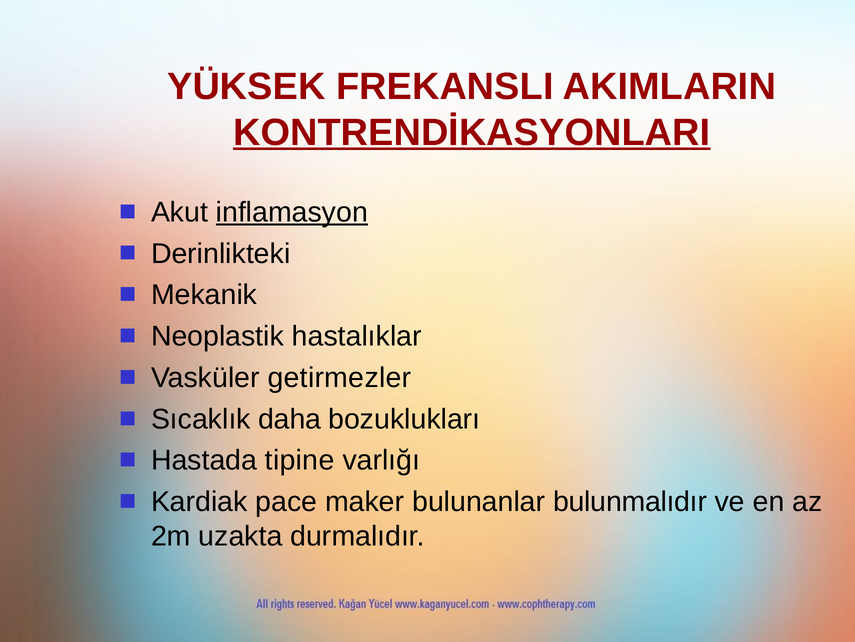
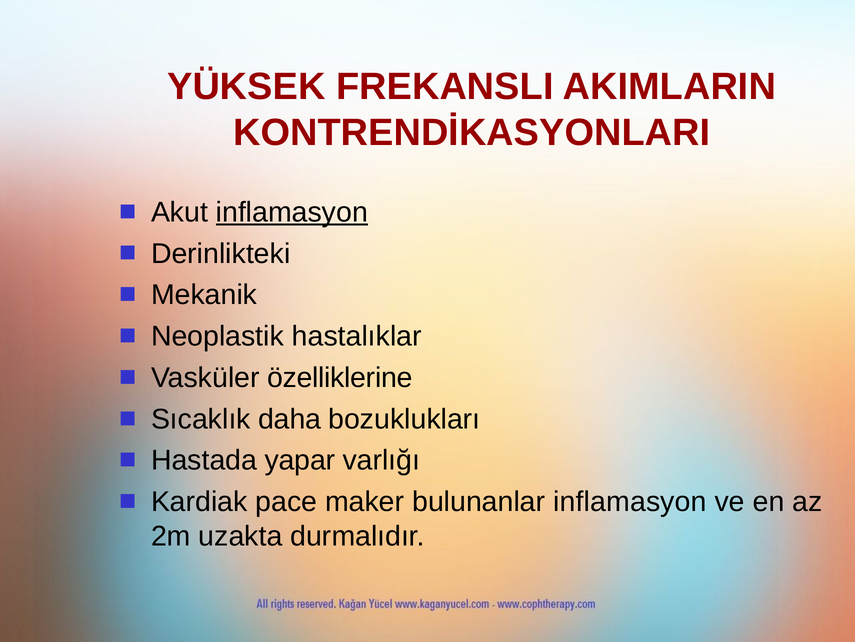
KONTRENDİKASYONLARI underline: present -> none
getirmezler: getirmezler -> özelliklerine
tipine: tipine -> yapar
bulunanlar bulunmalıdır: bulunmalıdır -> inflamasyon
